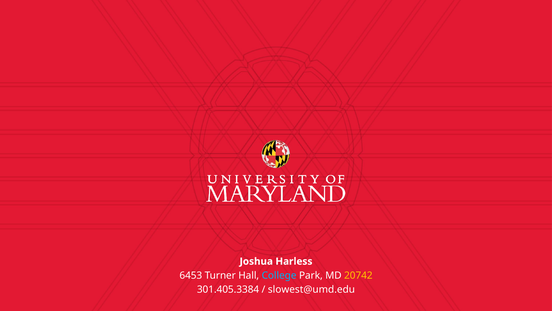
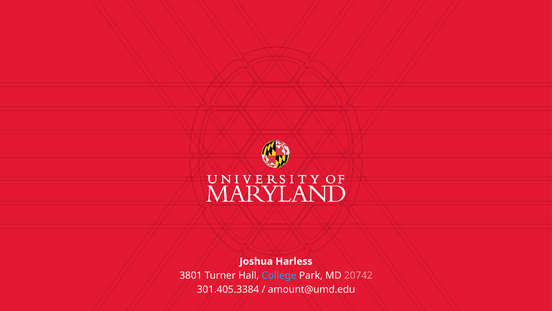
6453: 6453 -> 3801
20742 colour: yellow -> pink
slowest@umd.edu: slowest@umd.edu -> amount@umd.edu
